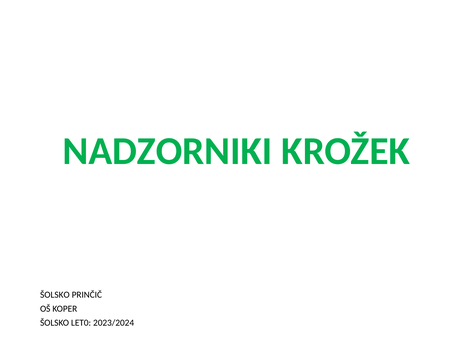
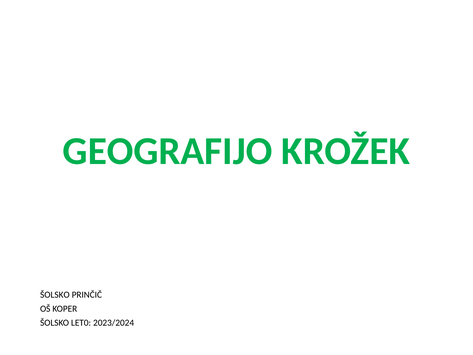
NADZORNIKI: NADZORNIKI -> GEOGRAFIJO
